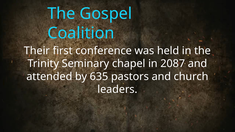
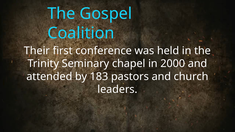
2087: 2087 -> 2000
635: 635 -> 183
